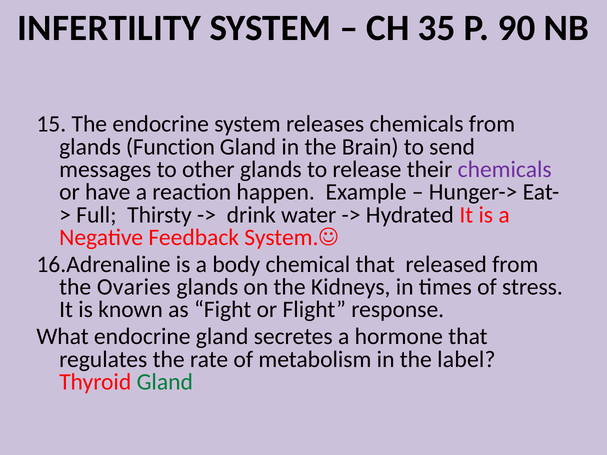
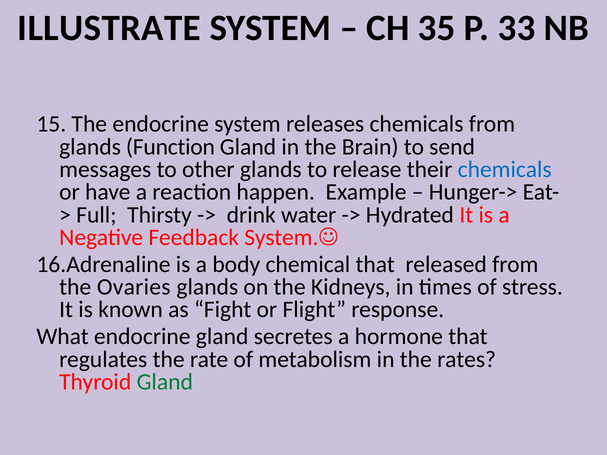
INFERTILITY: INFERTILITY -> ILLUSTRATE
90: 90 -> 33
chemicals at (505, 170) colour: purple -> blue
label: label -> rates
